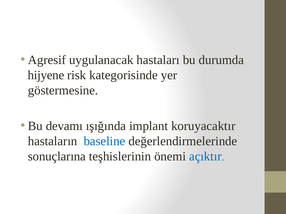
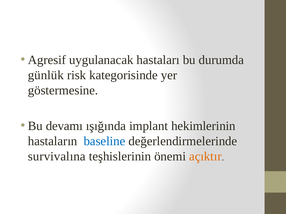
hijyene: hijyene -> günlük
koruyacaktır: koruyacaktır -> hekimlerinin
sonuçlarına: sonuçlarına -> survivalına
açıktır colour: blue -> orange
